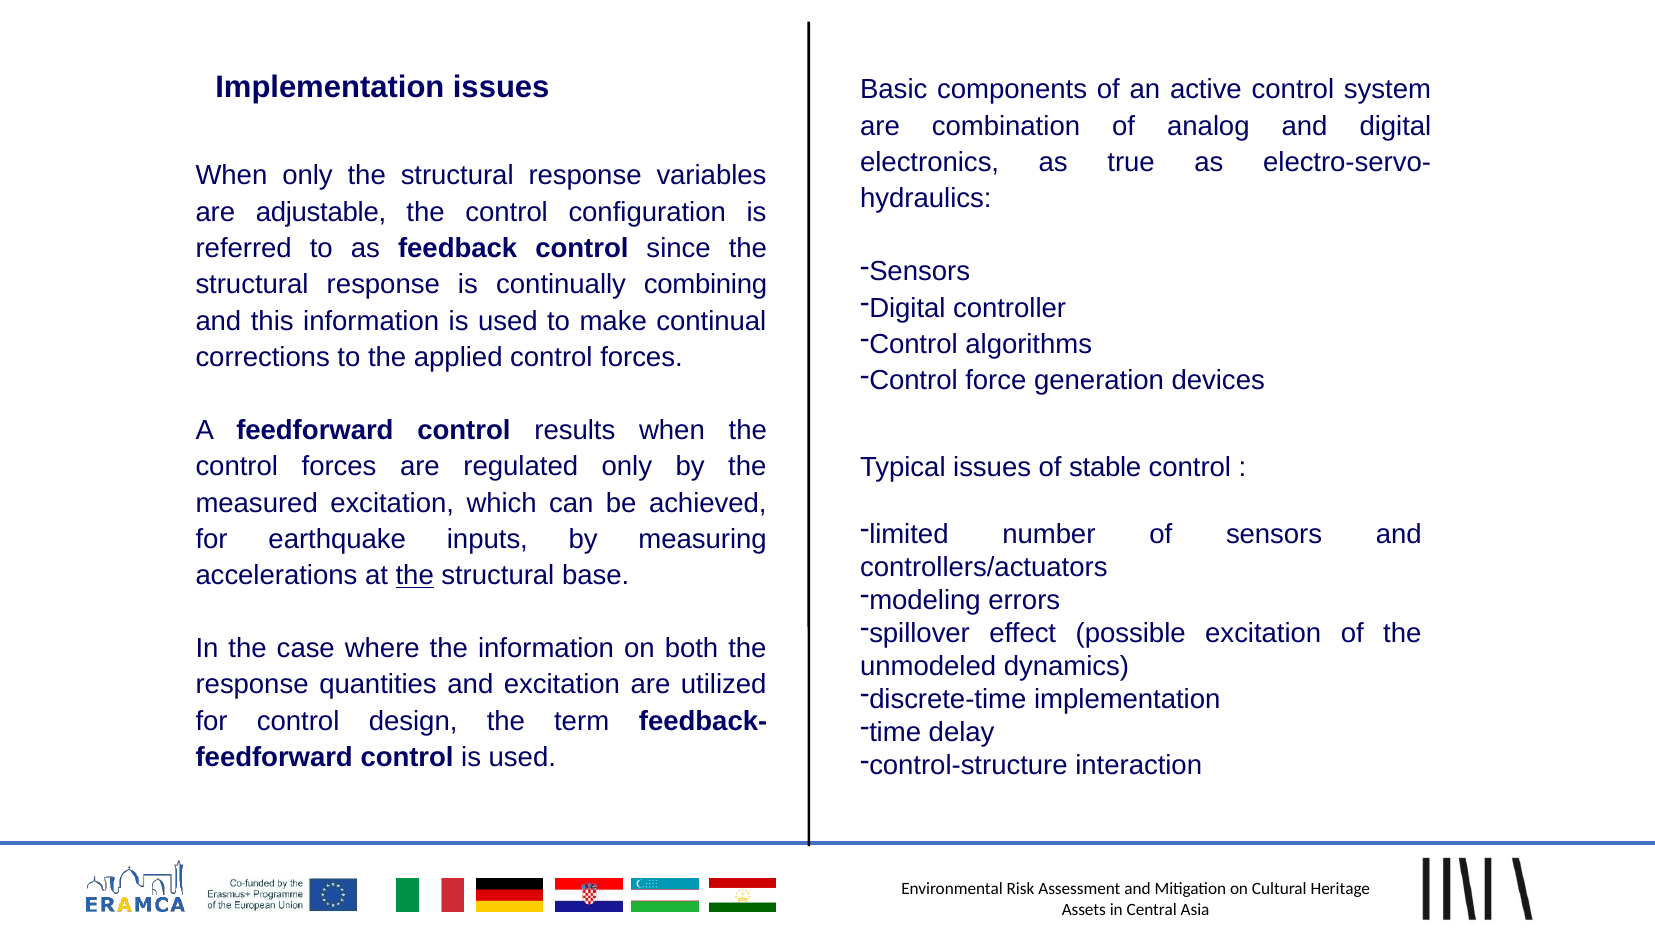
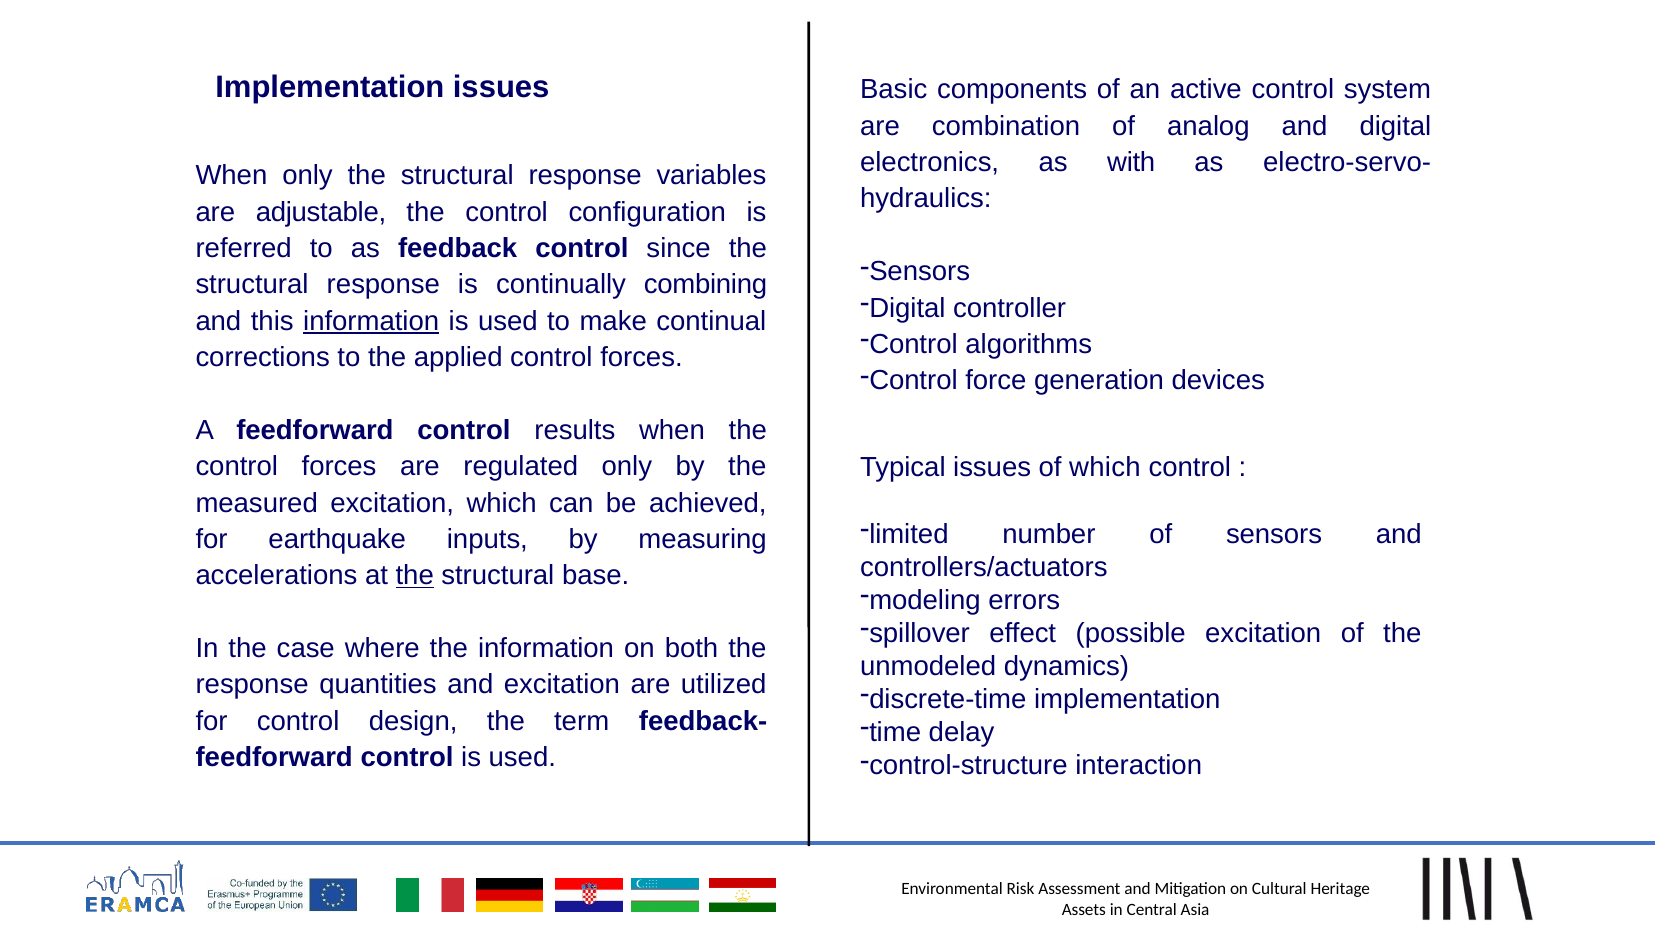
true: true -> with
information at (371, 321) underline: none -> present
of stable: stable -> which
